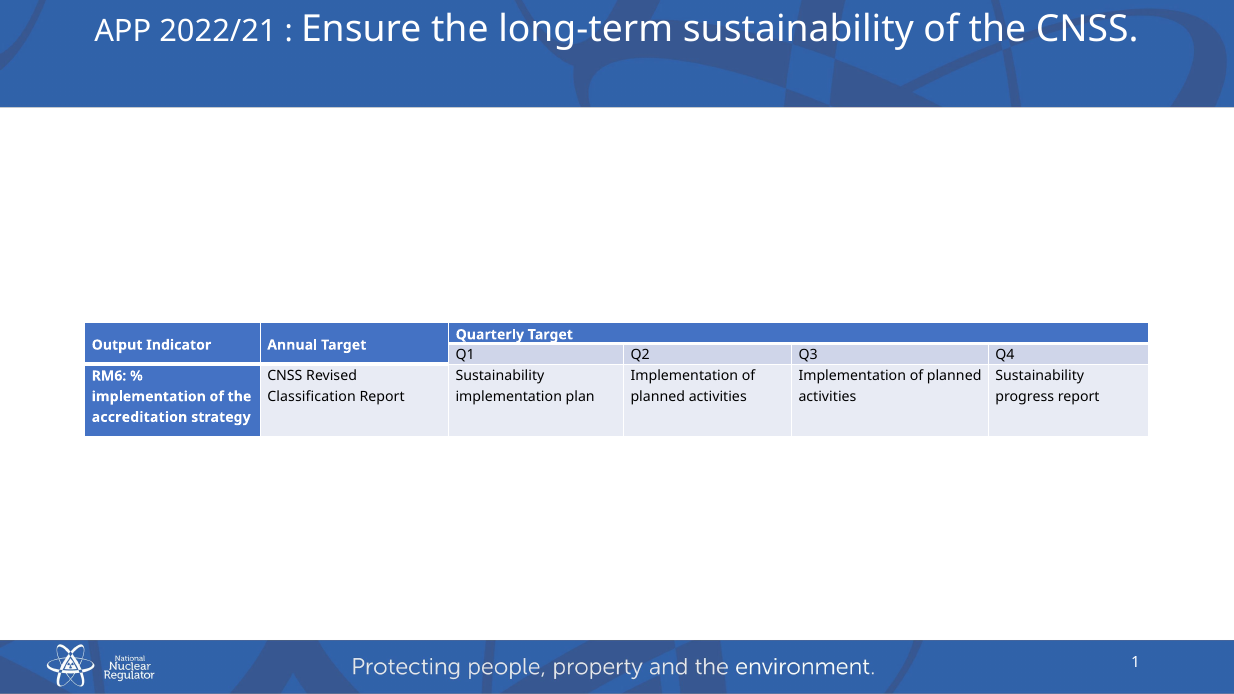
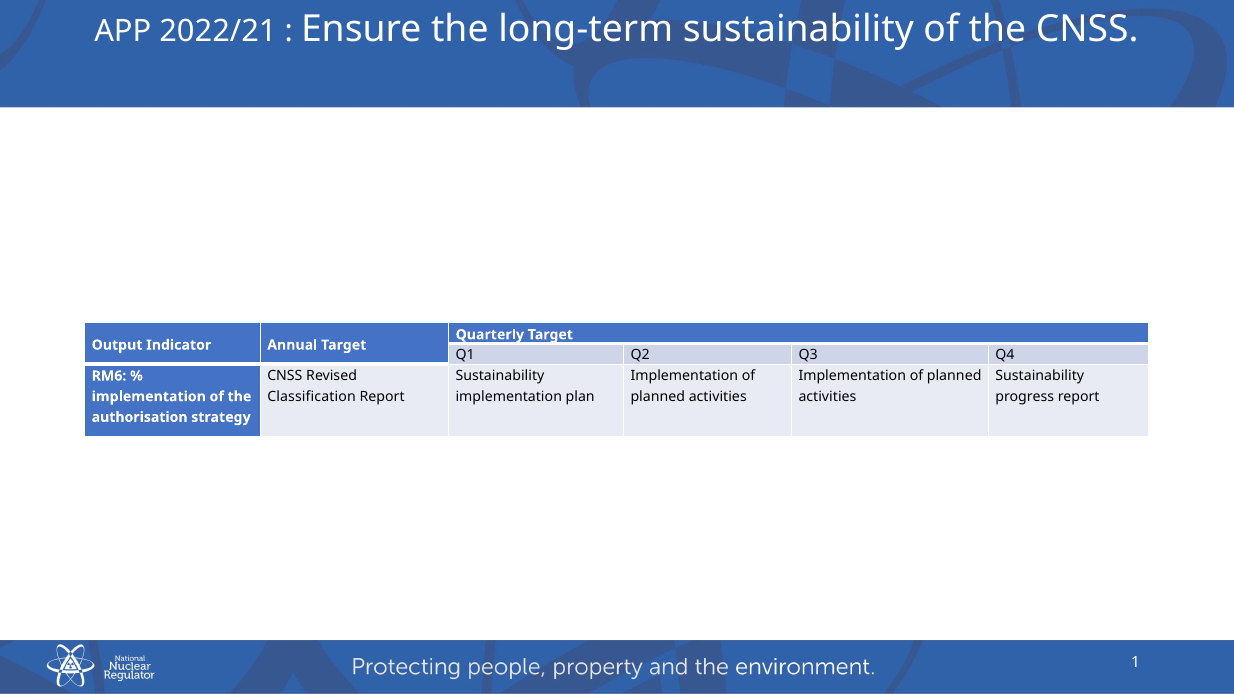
accreditation: accreditation -> authorisation
